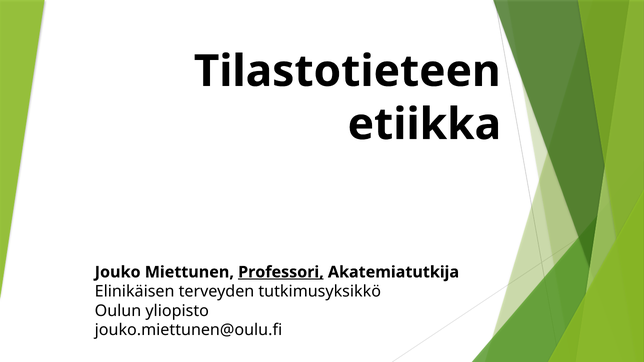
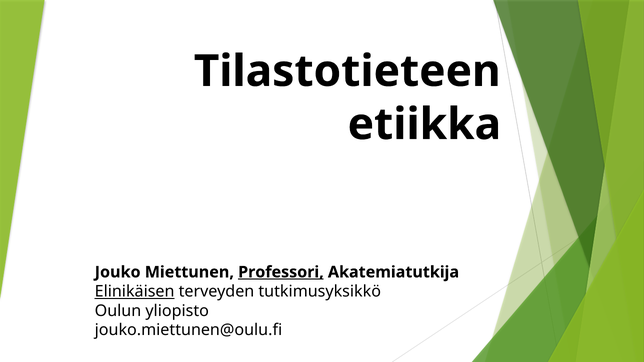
Elinikäisen underline: none -> present
